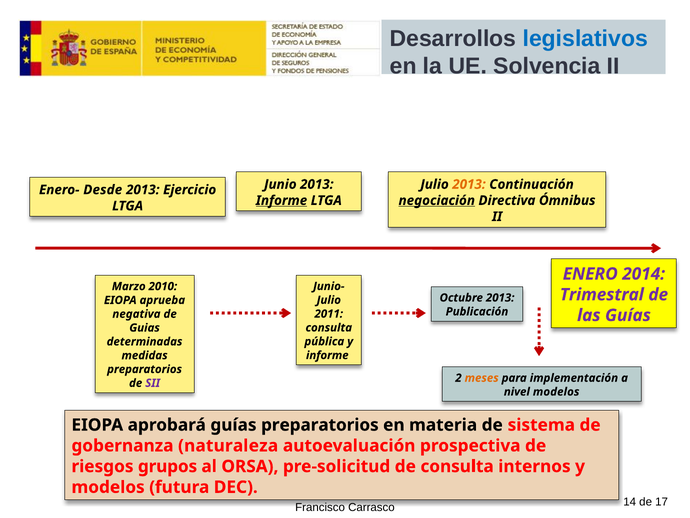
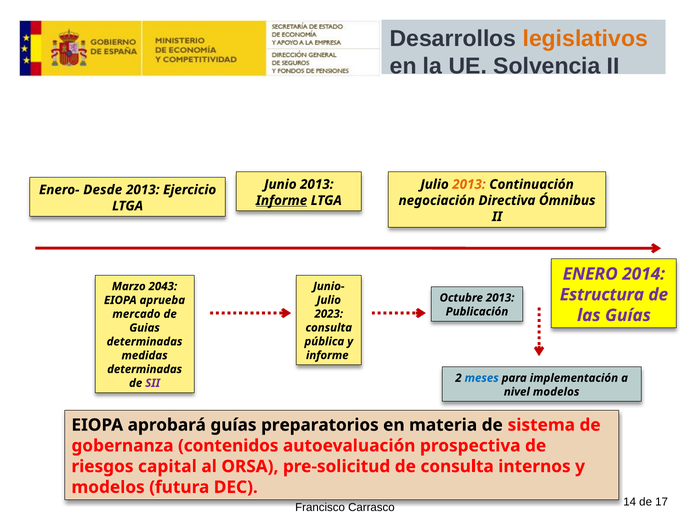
legislativos colour: blue -> orange
negociación underline: present -> none
2010: 2010 -> 2043
Trimestral: Trimestral -> Estructura
2011: 2011 -> 2023
negativa: negativa -> mercado
preparatorios at (145, 369): preparatorios -> determinadas
meses colour: orange -> blue
naturaleza: naturaleza -> contenidos
grupos: grupos -> capital
